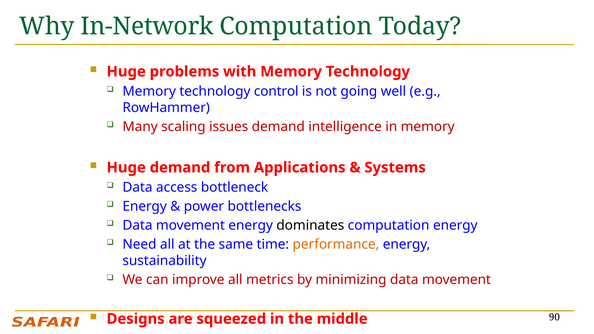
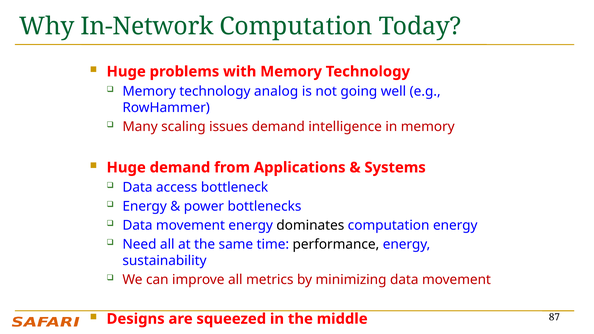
control: control -> analog
performance colour: orange -> black
90: 90 -> 87
